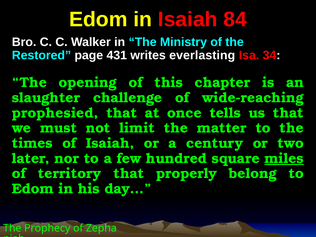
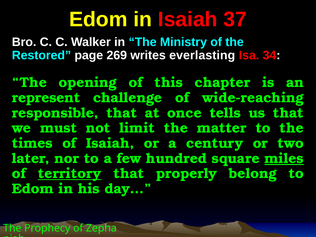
84: 84 -> 37
431: 431 -> 269
slaughter: slaughter -> represent
prophesied: prophesied -> responsible
territory underline: none -> present
